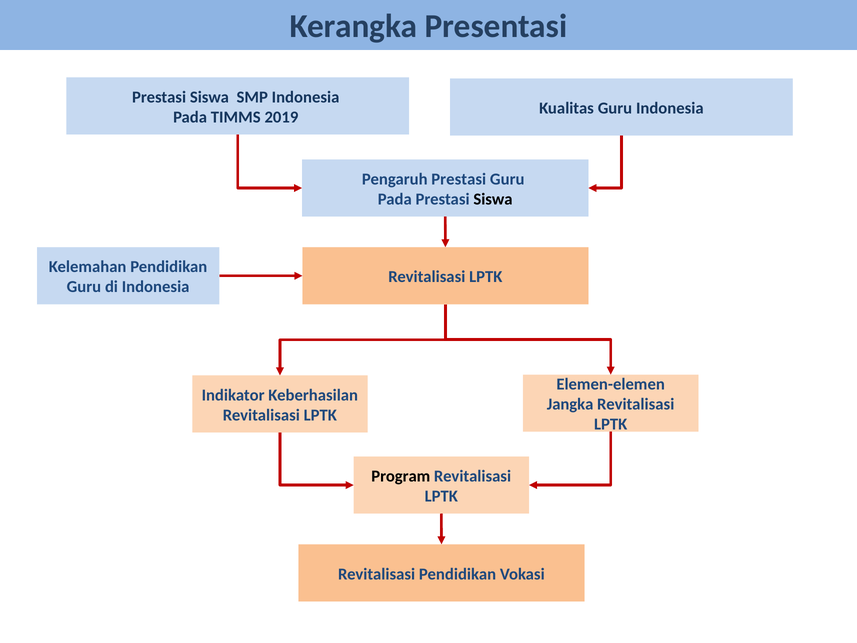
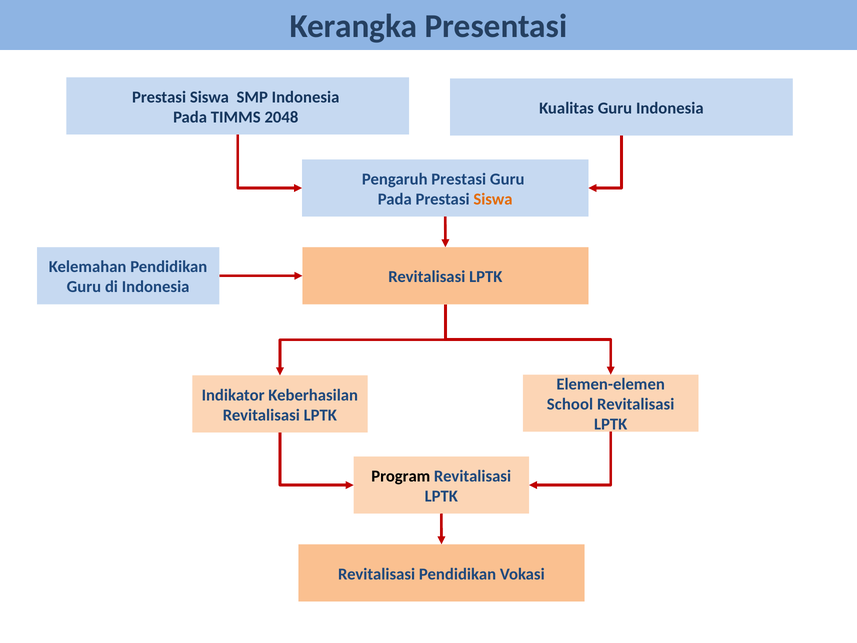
2019: 2019 -> 2048
Siswa at (493, 199) colour: black -> orange
Jangka: Jangka -> School
